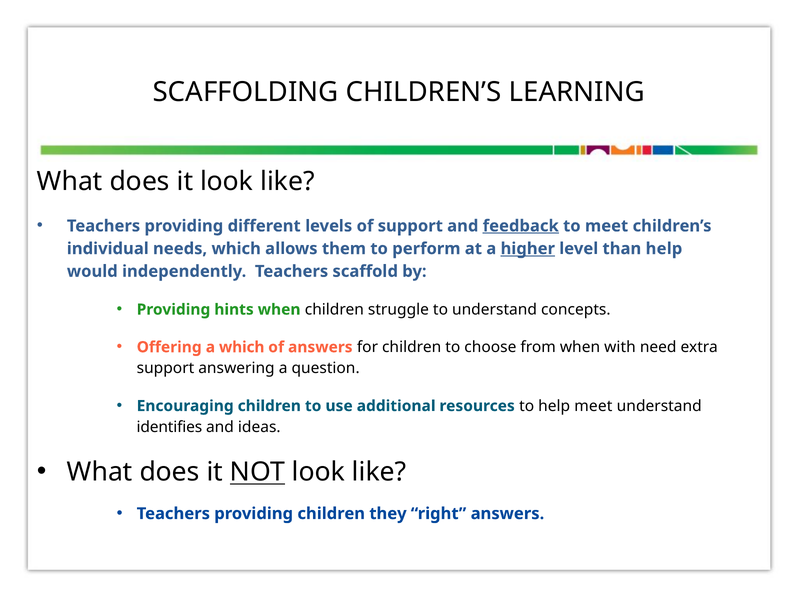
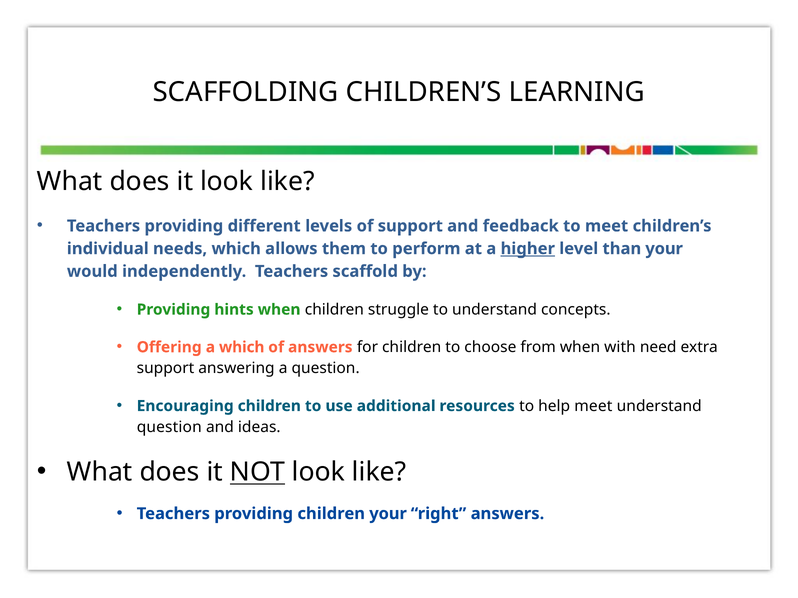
feedback underline: present -> none
than help: help -> your
identifies at (169, 428): identifies -> question
children they: they -> your
